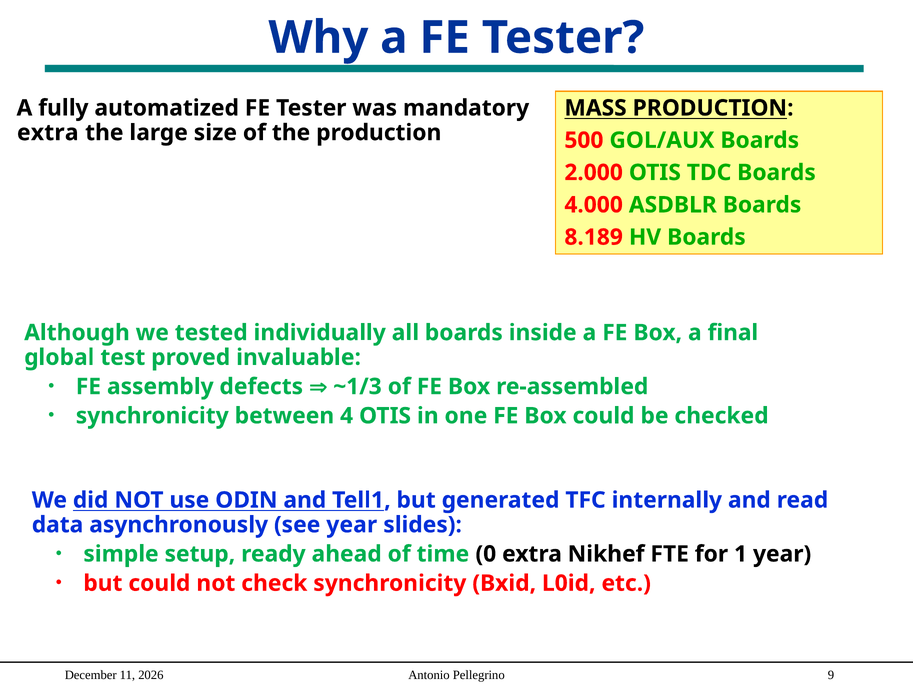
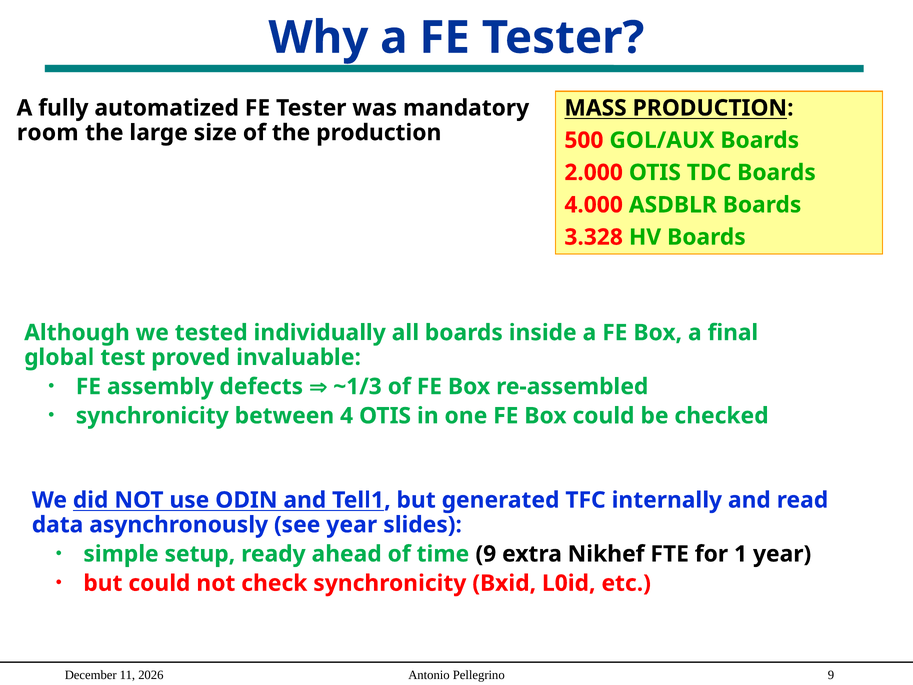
extra at (48, 133): extra -> room
8.189: 8.189 -> 3.328
time 0: 0 -> 9
